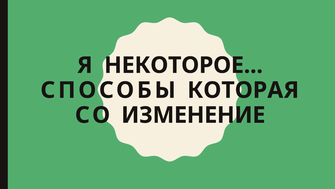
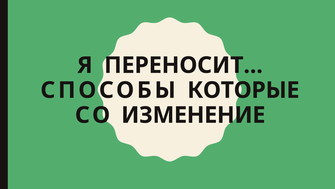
НЕКОТОРОЕ: НЕКОТОРОЕ -> ПЕРЕНОСИТ
КОТОРАЯ: КОТОРАЯ -> КОТОРЫЕ
